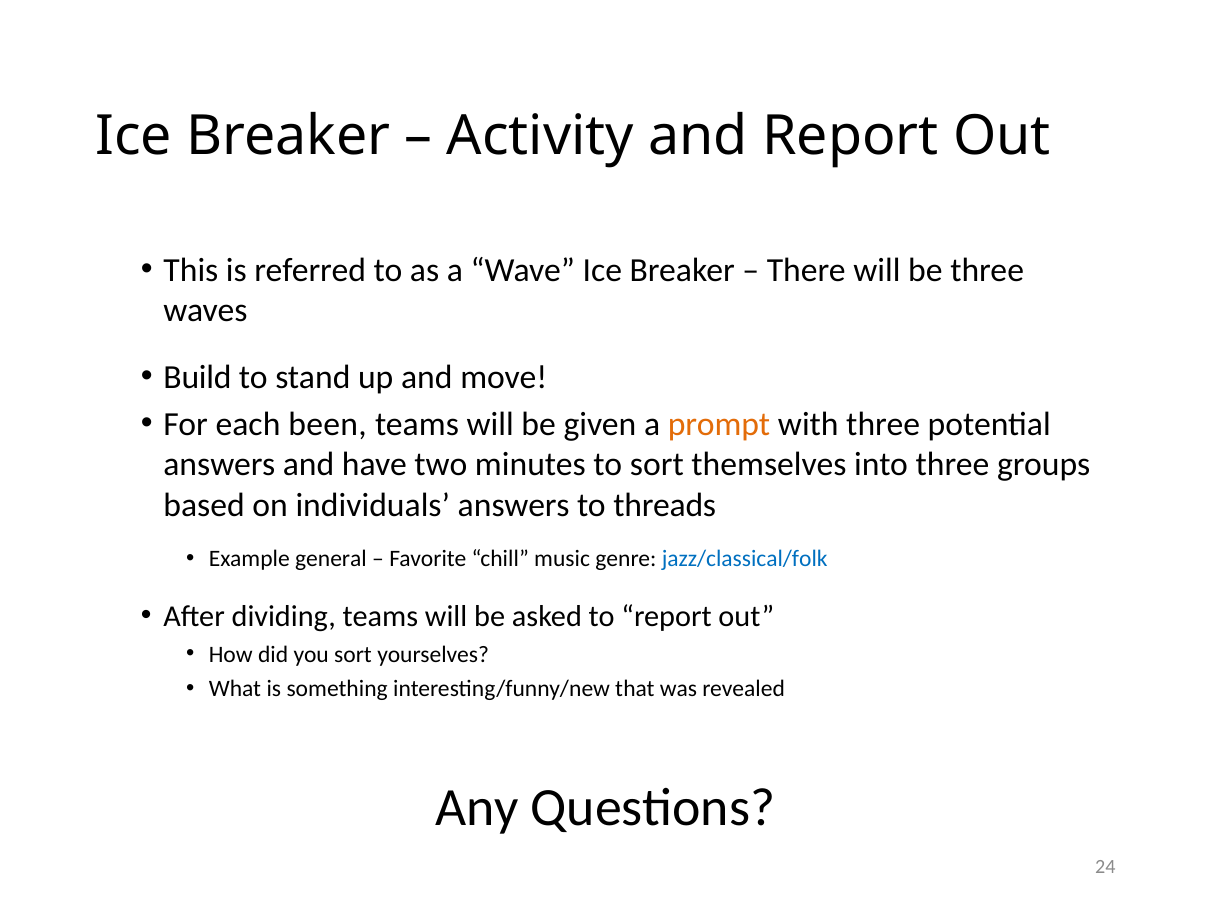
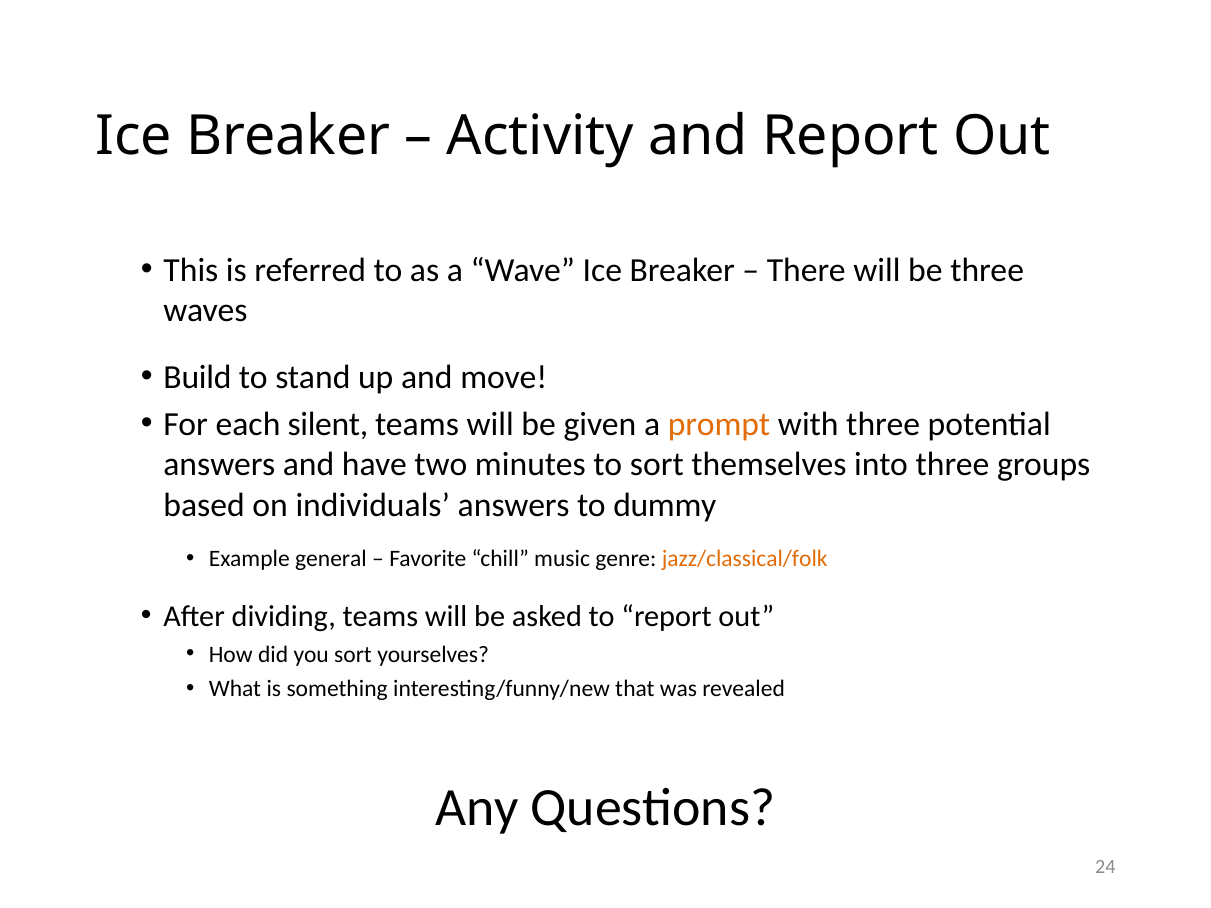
been: been -> silent
threads: threads -> dummy
jazz/classical/folk colour: blue -> orange
